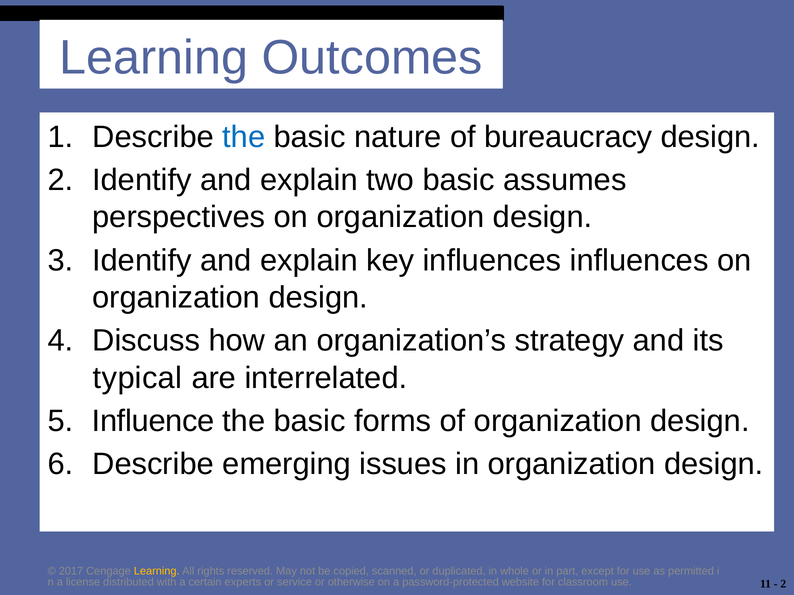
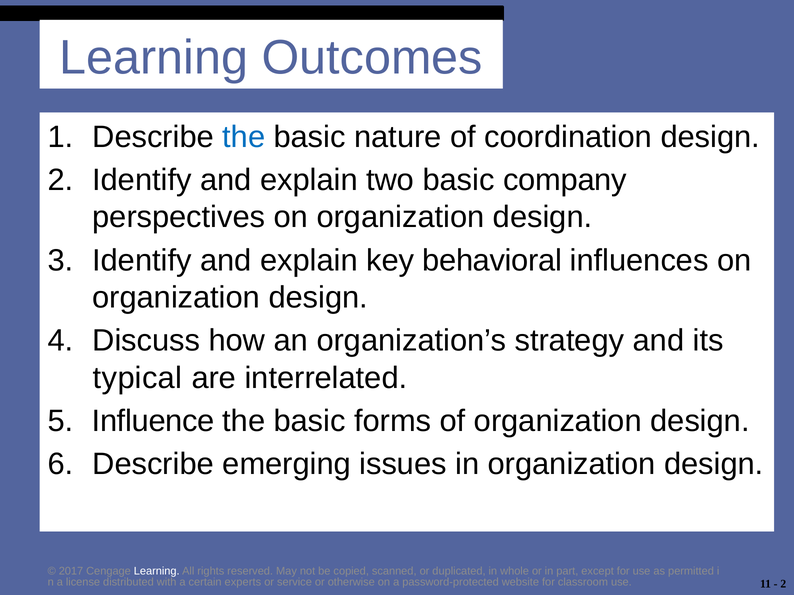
bureaucracy: bureaucracy -> coordination
assumes: assumes -> company
key influences: influences -> behavioral
Learning at (157, 572) colour: yellow -> white
